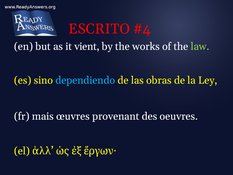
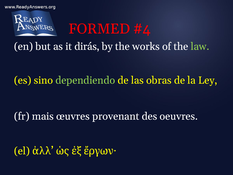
ESCRITO: ESCRITO -> FORMED
vient: vient -> dirás
dependiendo colour: light blue -> light green
